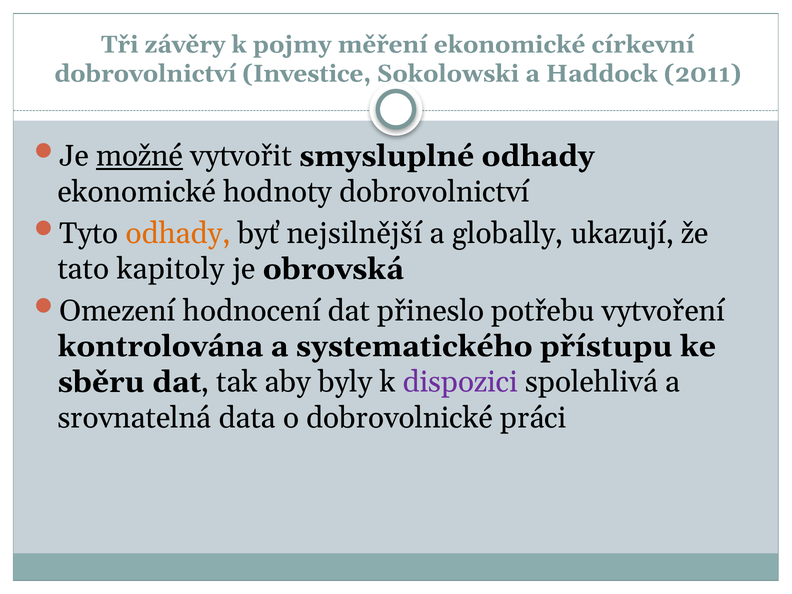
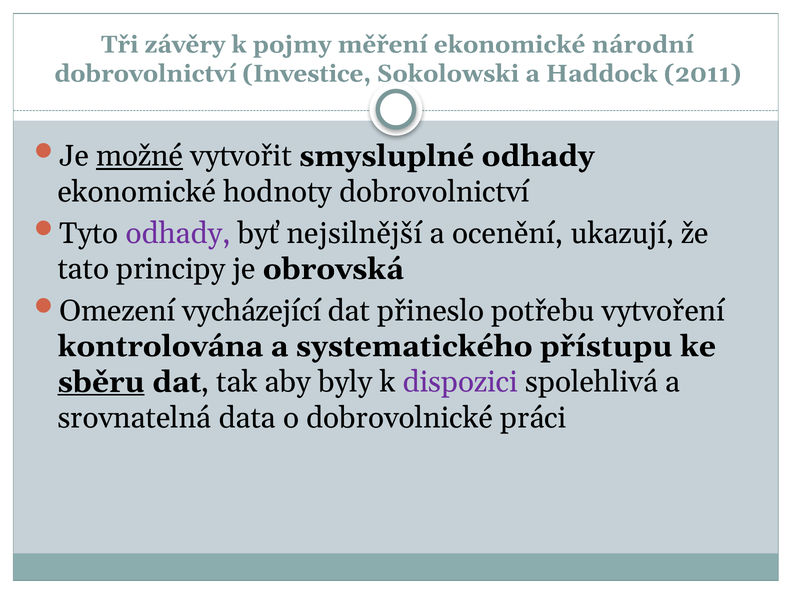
církevní: církevní -> národní
odhady at (178, 233) colour: orange -> purple
globally: globally -> ocenění
kapitoly: kapitoly -> principy
hodnocení: hodnocení -> vycházející
sběru underline: none -> present
